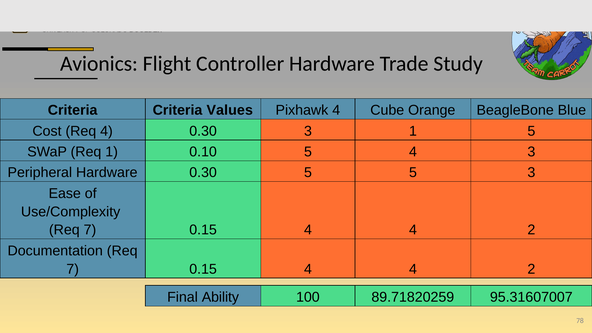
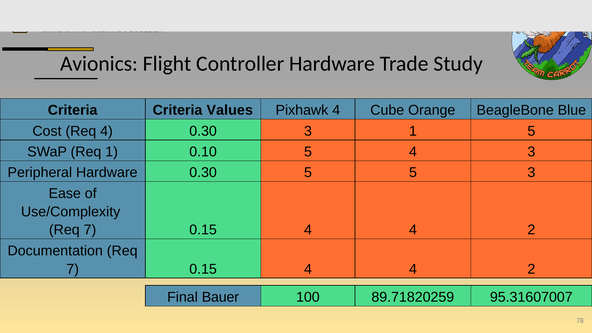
Ability: Ability -> Bauer
